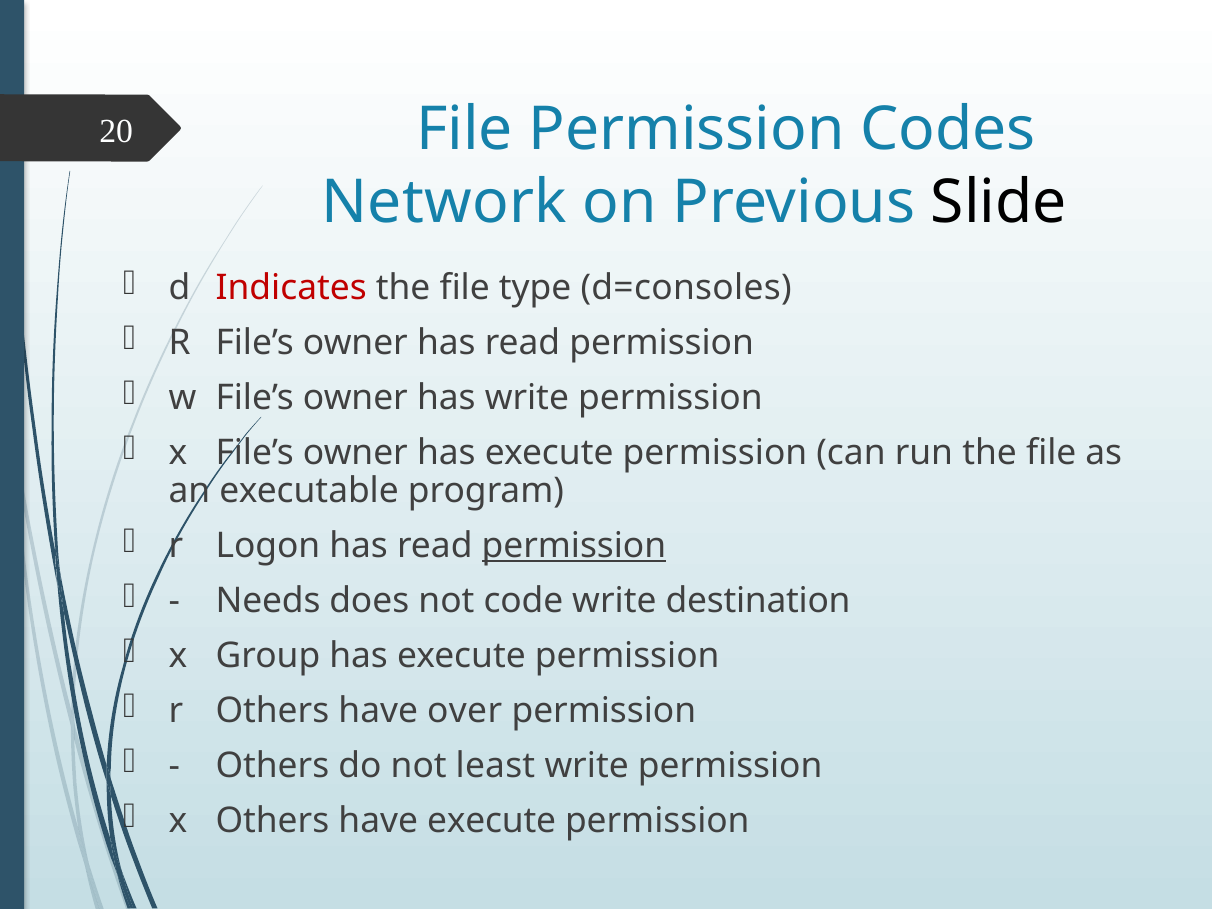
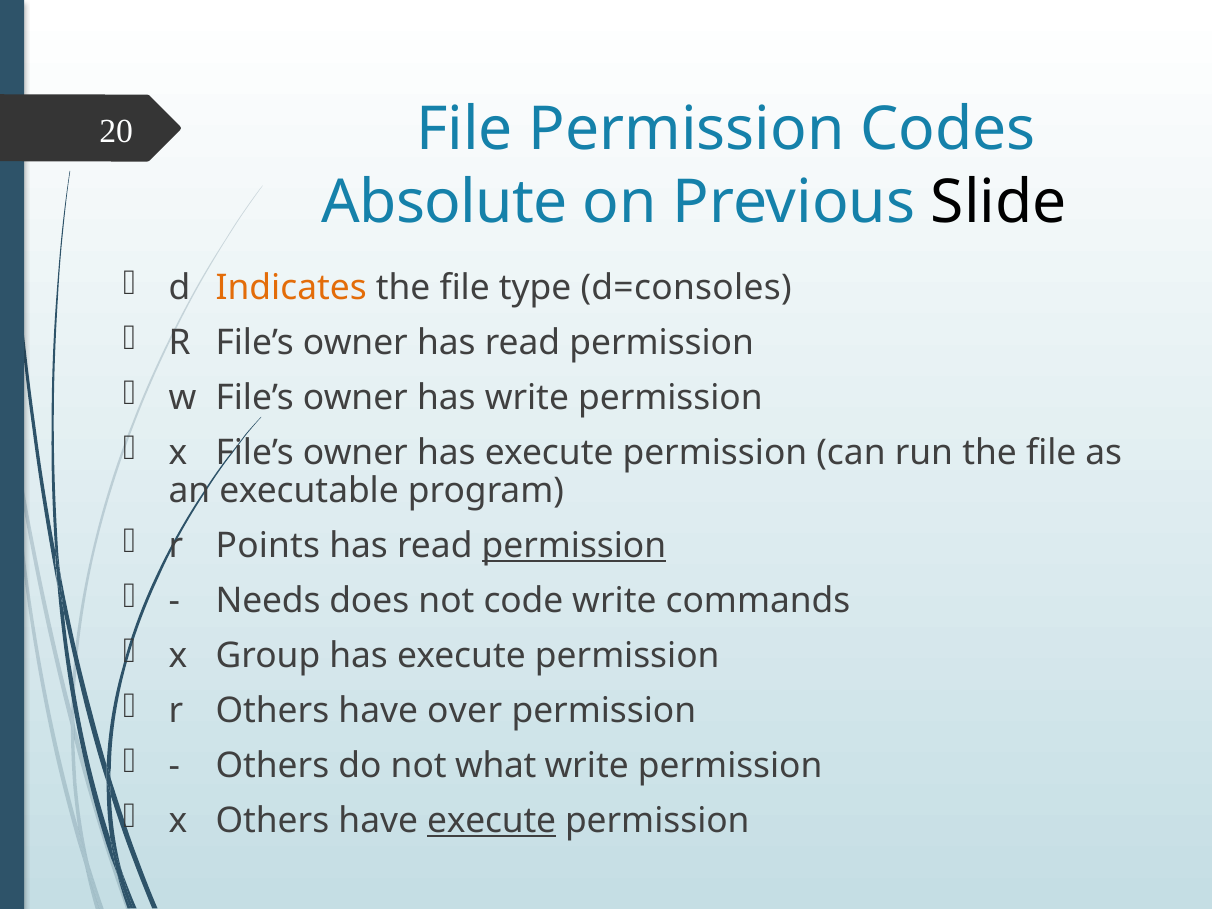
Network: Network -> Absolute
Indicates colour: red -> orange
Logon: Logon -> Points
destination: destination -> commands
least: least -> what
execute at (492, 821) underline: none -> present
